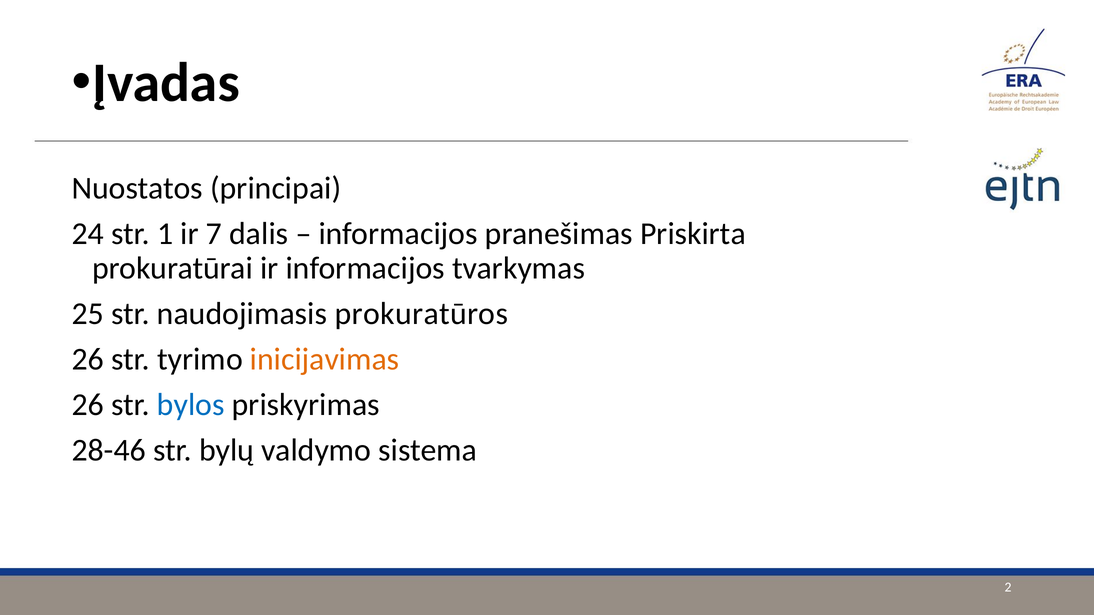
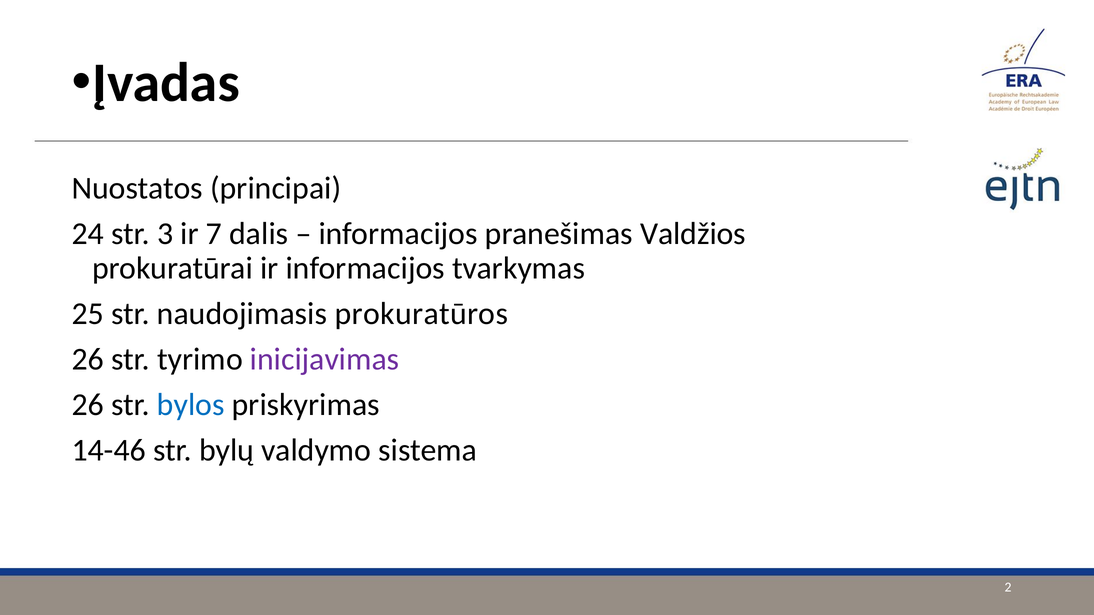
1: 1 -> 3
Priskirta: Priskirta -> Valdžios
inicijavimas colour: orange -> purple
28-46: 28-46 -> 14-46
